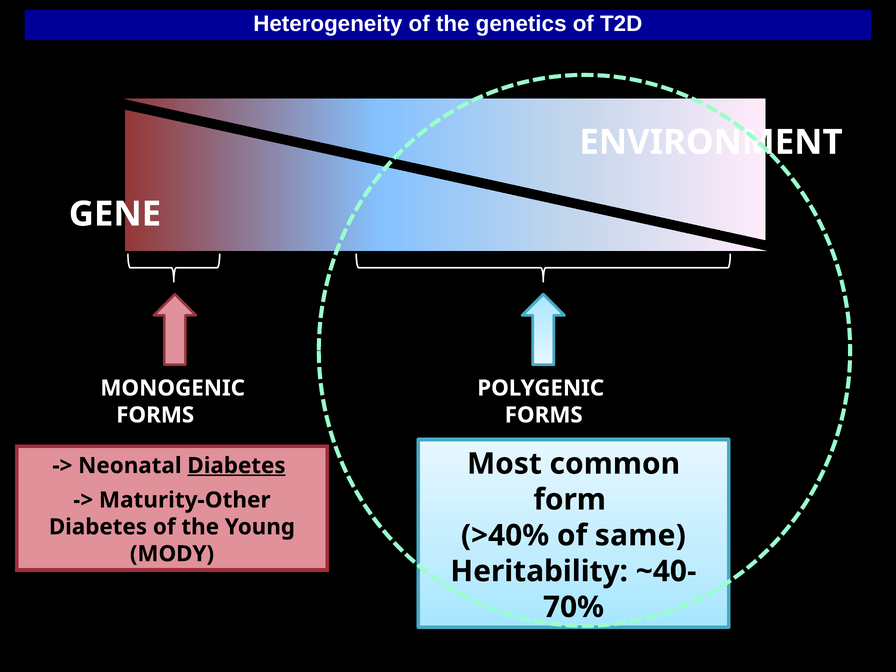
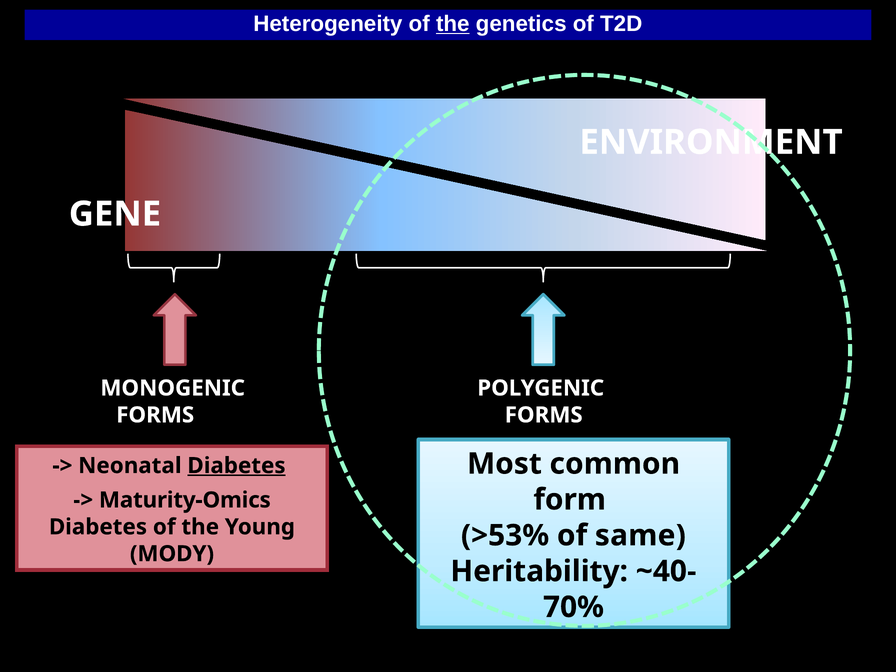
the at (453, 24) underline: none -> present
Maturity-Other: Maturity-Other -> Maturity-Omics
>40%: >40% -> >53%
